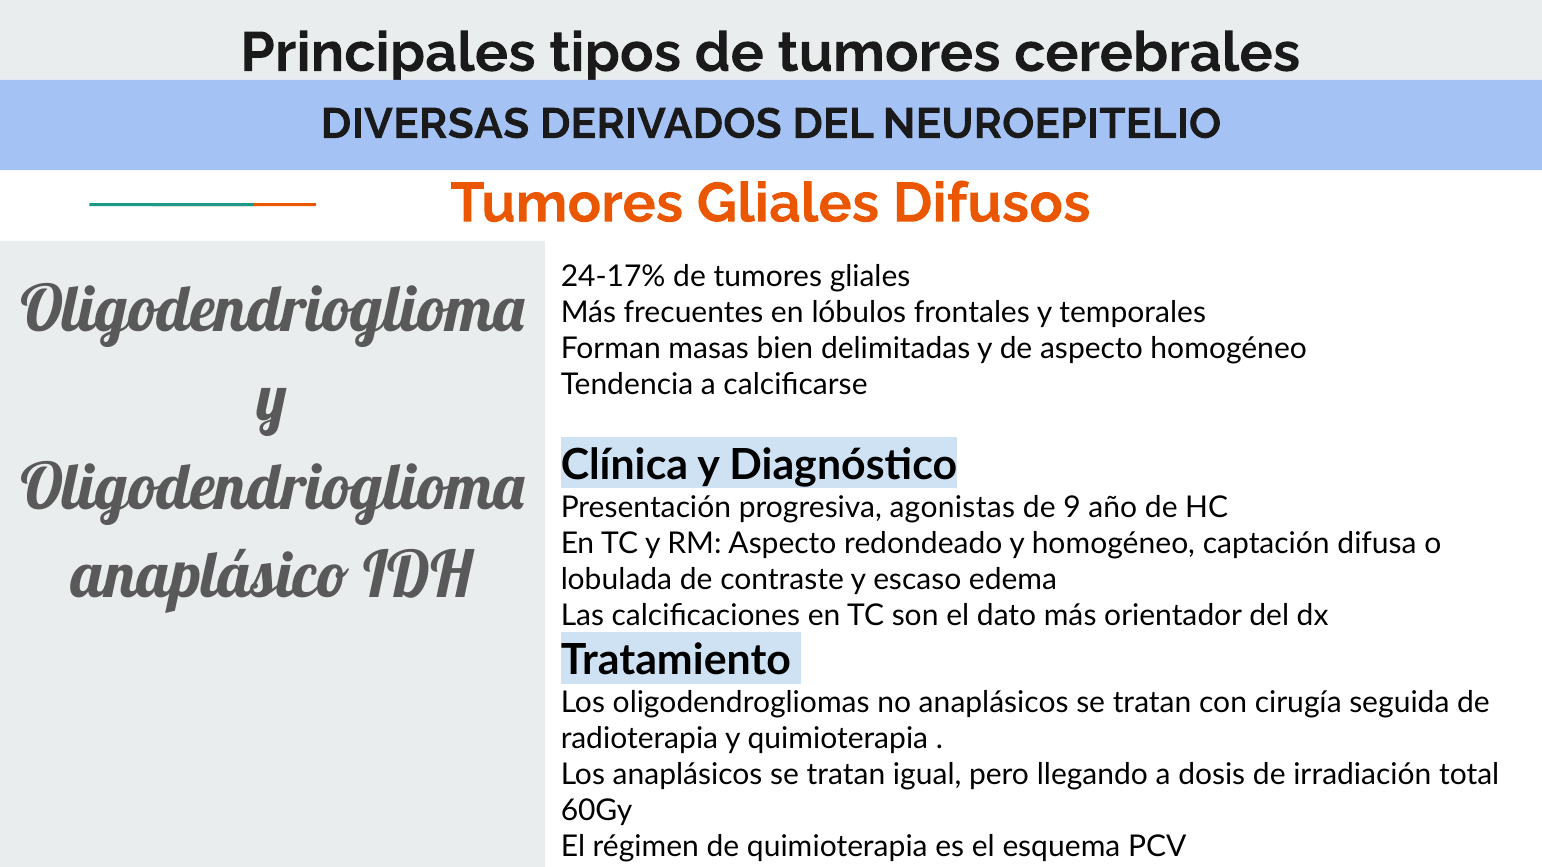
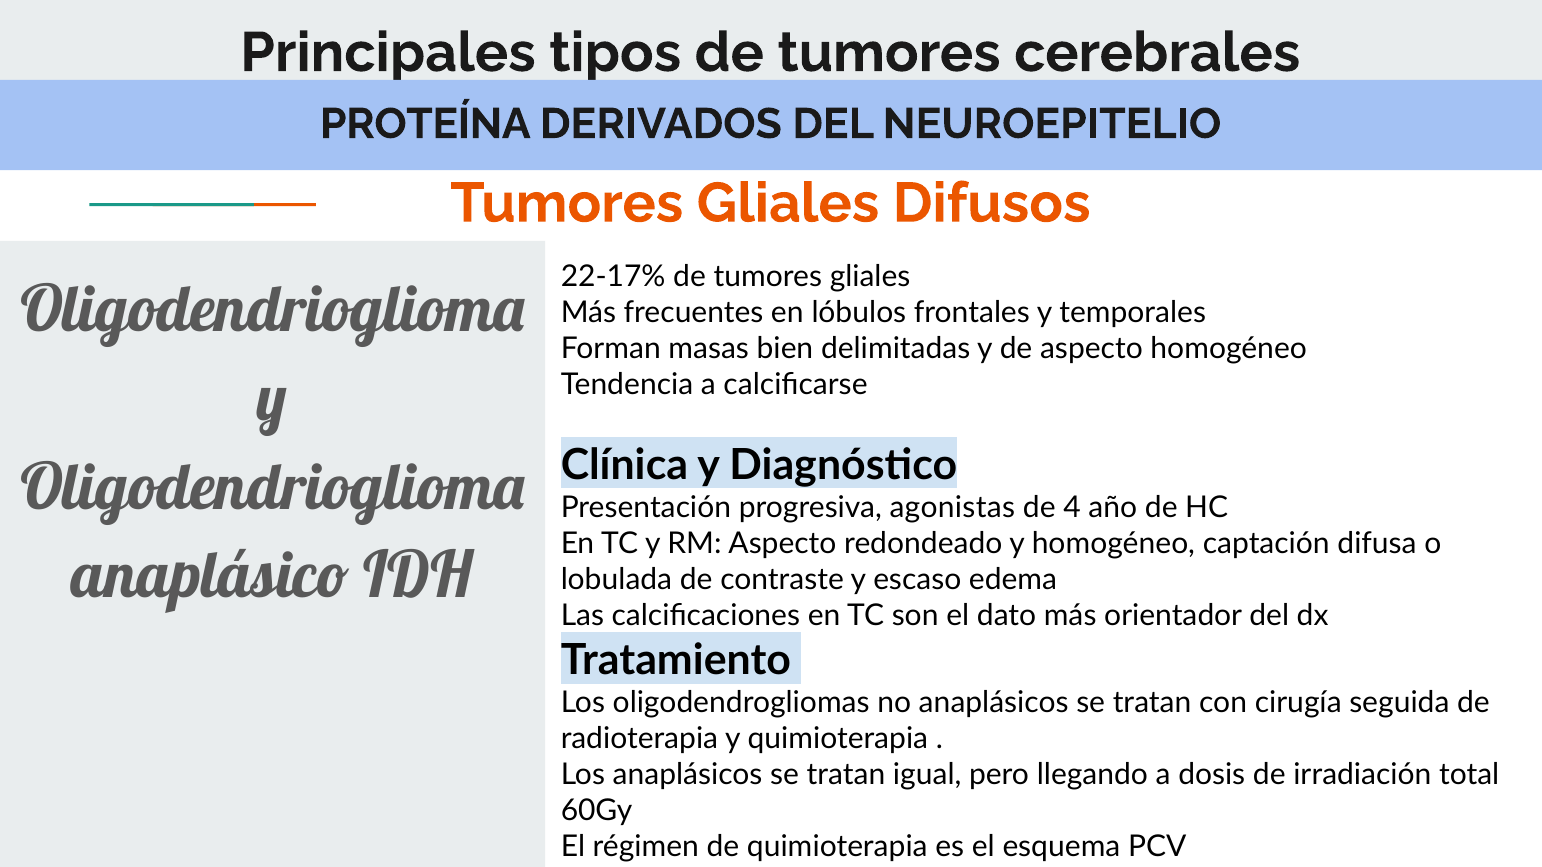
DIVERSAS: DIVERSAS -> PROTEÍNA
24-17%: 24-17% -> 22-17%
9: 9 -> 4
